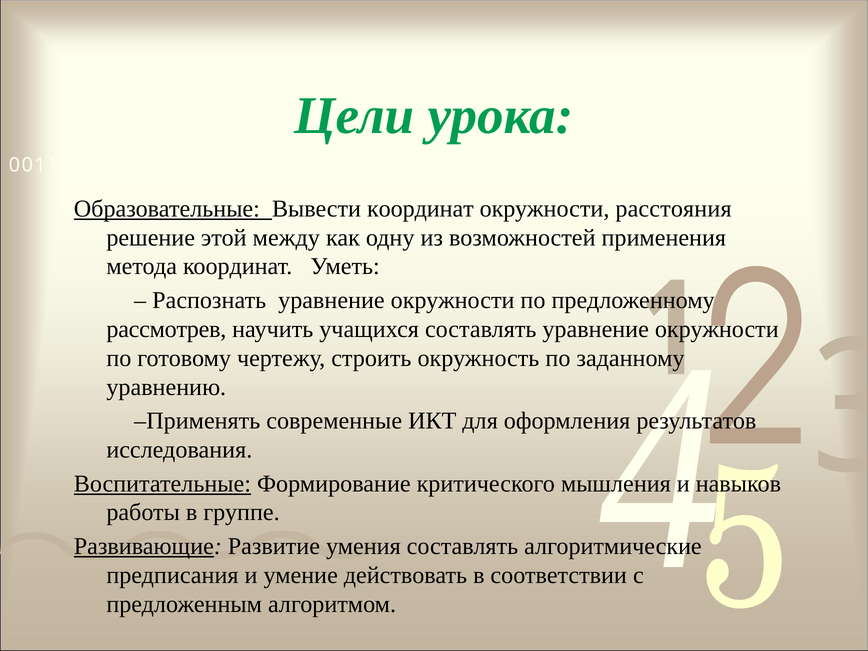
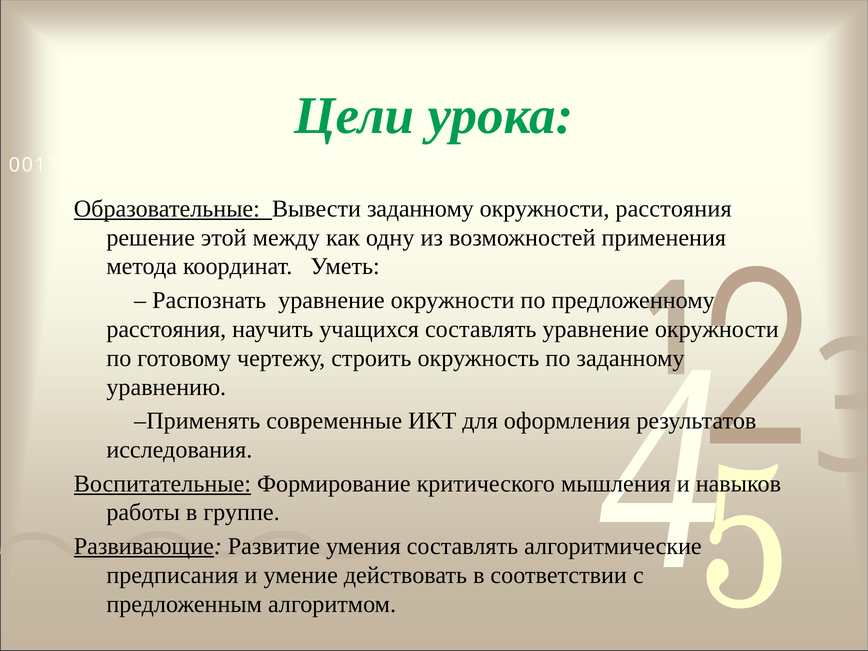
Вывести координат: координат -> заданному
рассмотрев at (166, 329): рассмотрев -> расстояния
